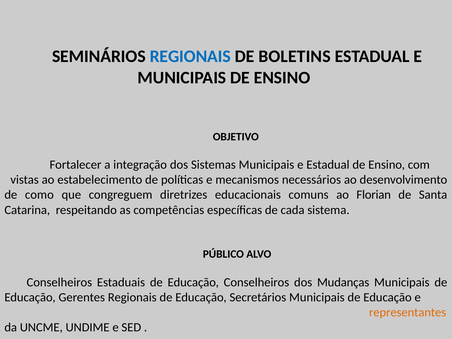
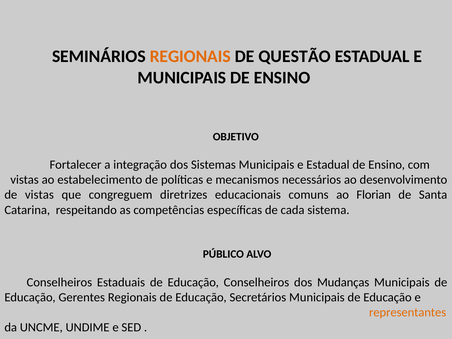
REGIONAIS at (190, 56) colour: blue -> orange
BOLETINS: BOLETINS -> QUESTÃO
de como: como -> vistas
